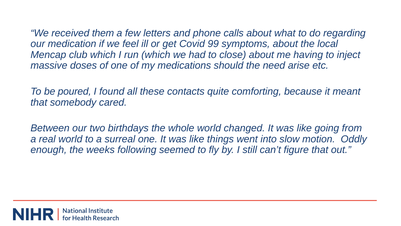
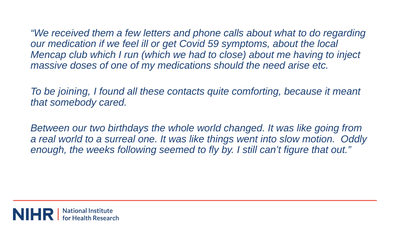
99: 99 -> 59
poured: poured -> joining
